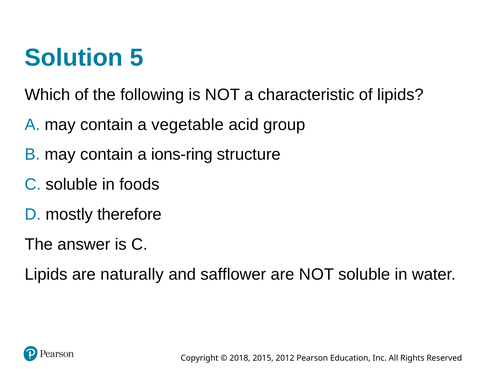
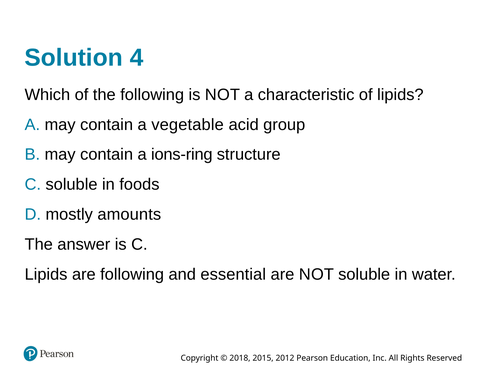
5: 5 -> 4
therefore: therefore -> amounts
are naturally: naturally -> following
safflower: safflower -> essential
